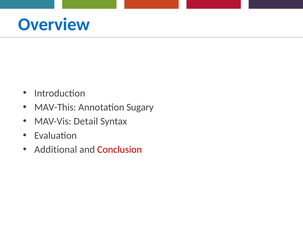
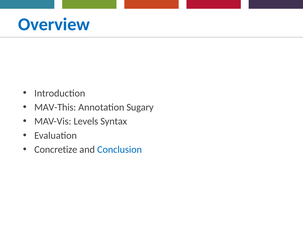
Detail: Detail -> Levels
Additional: Additional -> Concretize
Conclusion colour: red -> blue
